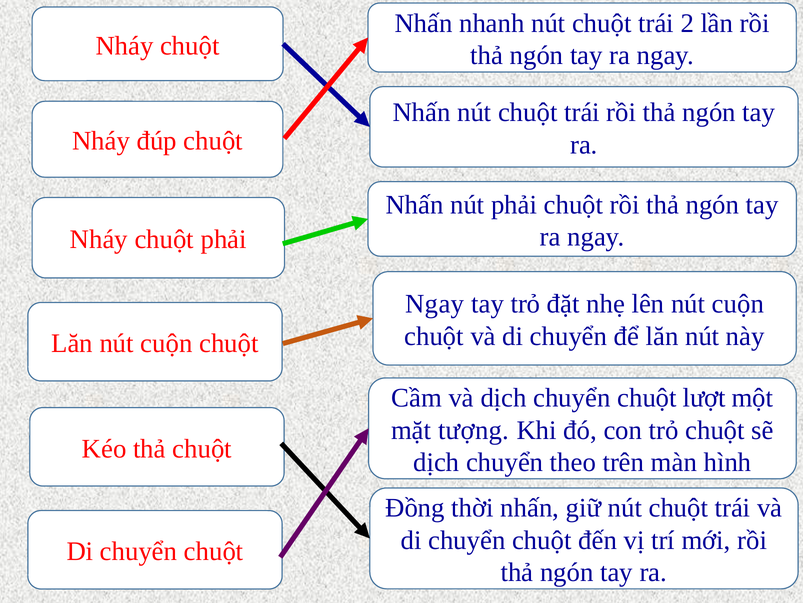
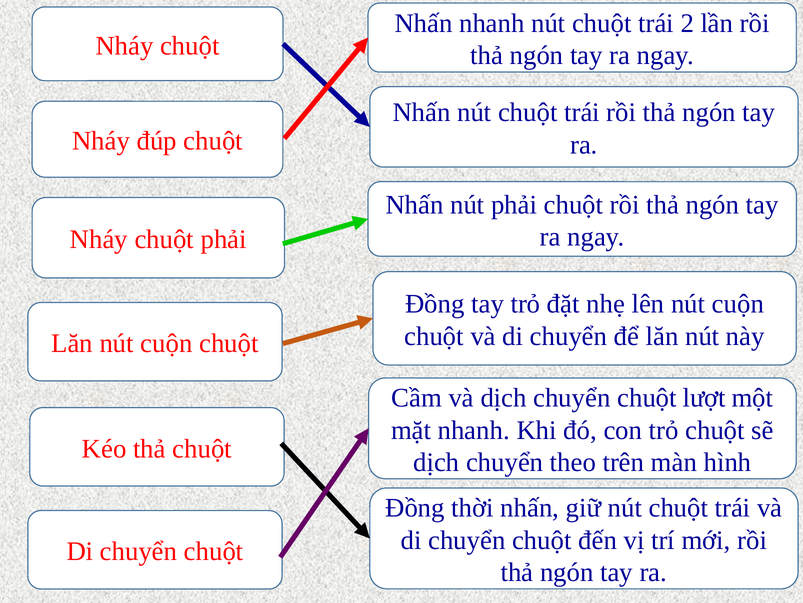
Ngay at (435, 304): Ngay -> Đồng
mặt tượng: tượng -> nhanh
